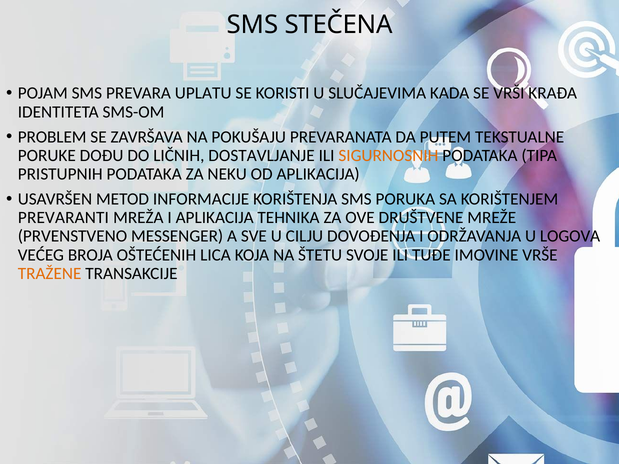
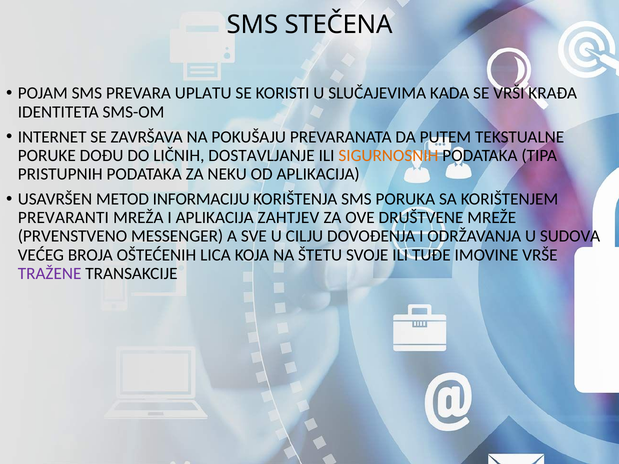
PROBLEM: PROBLEM -> INTERNET
INFORMACIJE: INFORMACIJE -> INFORMACIJU
TEHNIKA: TEHNIKA -> ZAHTJEV
LOGOVA: LOGOVA -> SUDOVA
TRAŽENE colour: orange -> purple
